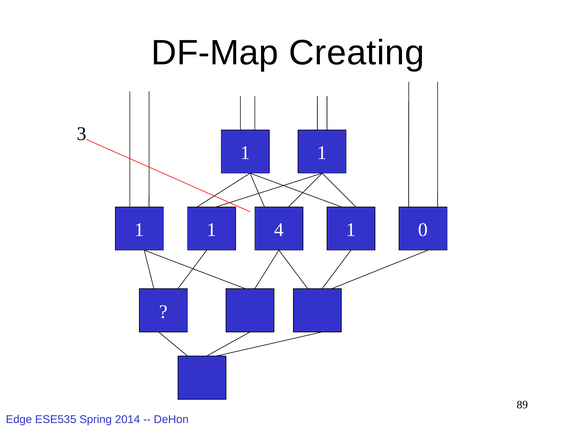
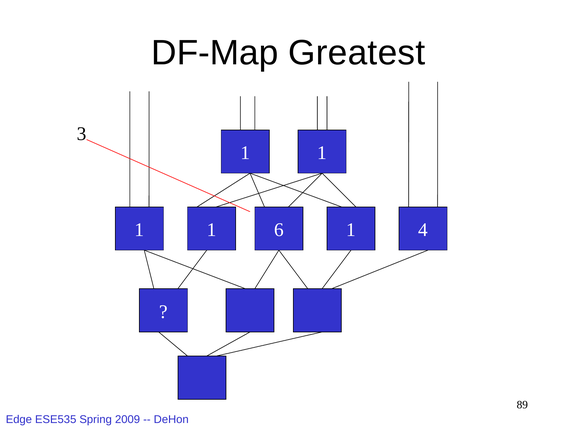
Creating: Creating -> Greatest
4: 4 -> 6
0: 0 -> 4
2014: 2014 -> 2009
